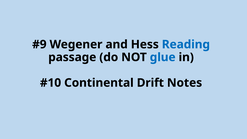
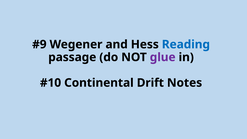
glue colour: blue -> purple
